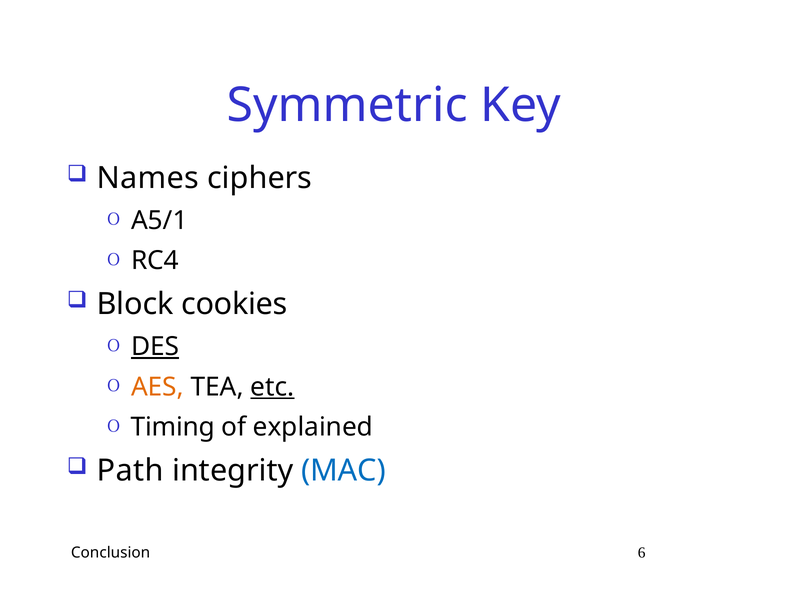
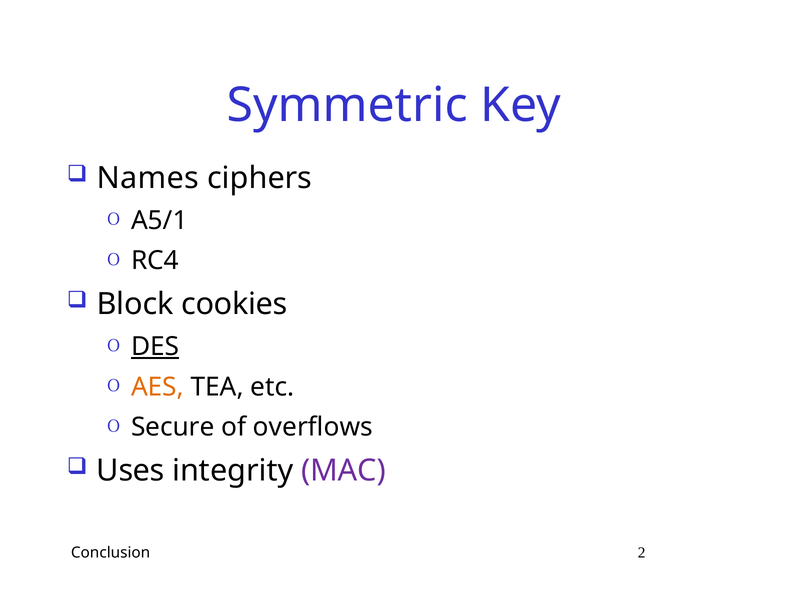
etc underline: present -> none
Timing: Timing -> Secure
explained: explained -> overflows
Path: Path -> Uses
MAC colour: blue -> purple
6: 6 -> 2
